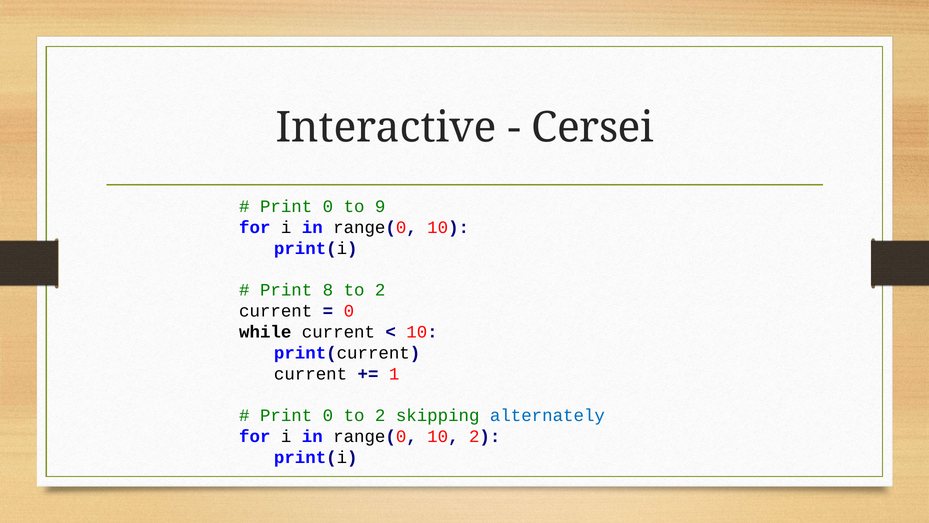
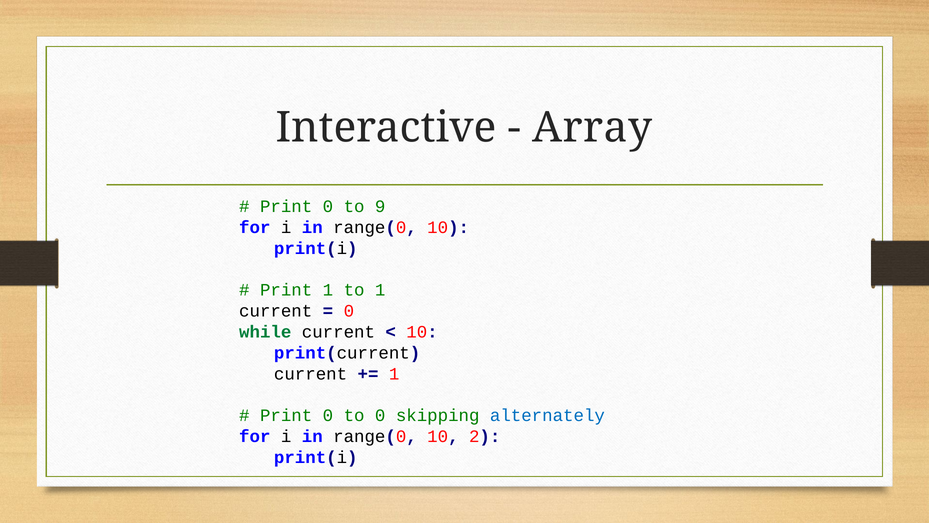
Cersei: Cersei -> Array
Print 8: 8 -> 1
2 at (380, 290): 2 -> 1
while colour: black -> green
0 to 2: 2 -> 0
